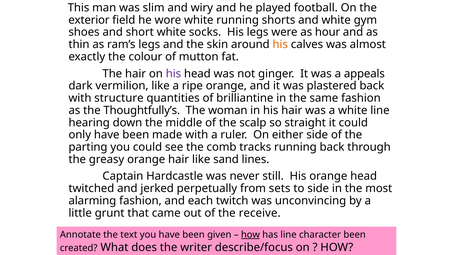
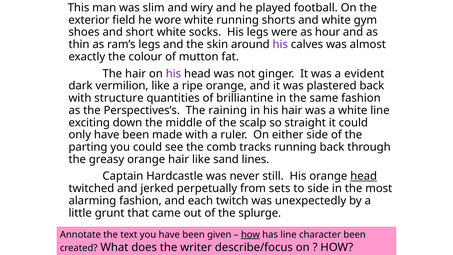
his at (280, 44) colour: orange -> purple
appeals: appeals -> evident
Thoughtfully’s: Thoughtfully’s -> Perspectives’s
woman: woman -> raining
hearing: hearing -> exciting
head at (364, 176) underline: none -> present
unconvincing: unconvincing -> unexpectedly
receive: receive -> splurge
